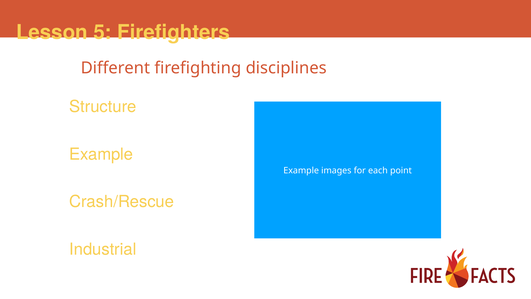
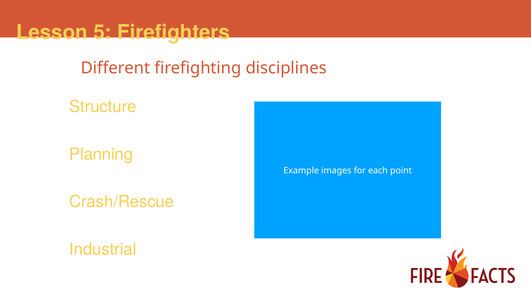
Example at (101, 154): Example -> Planning
